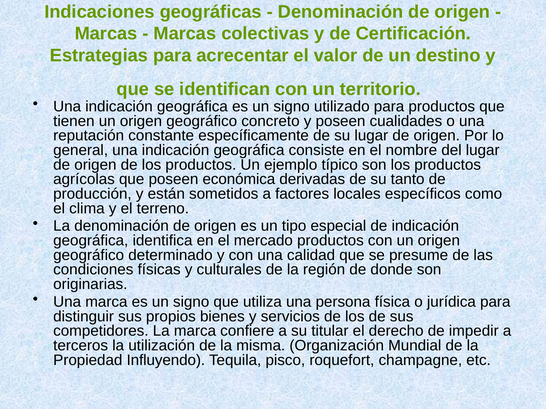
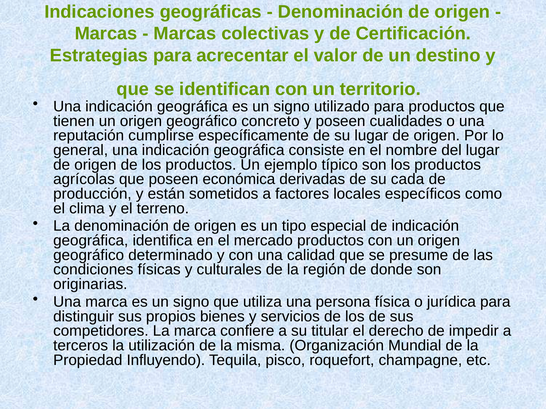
constante: constante -> cumplirse
tanto: tanto -> cada
